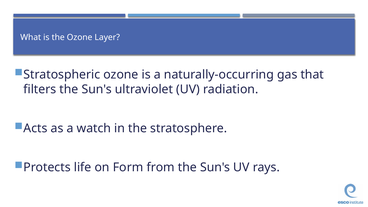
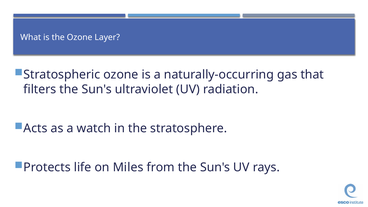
Form: Form -> Miles
